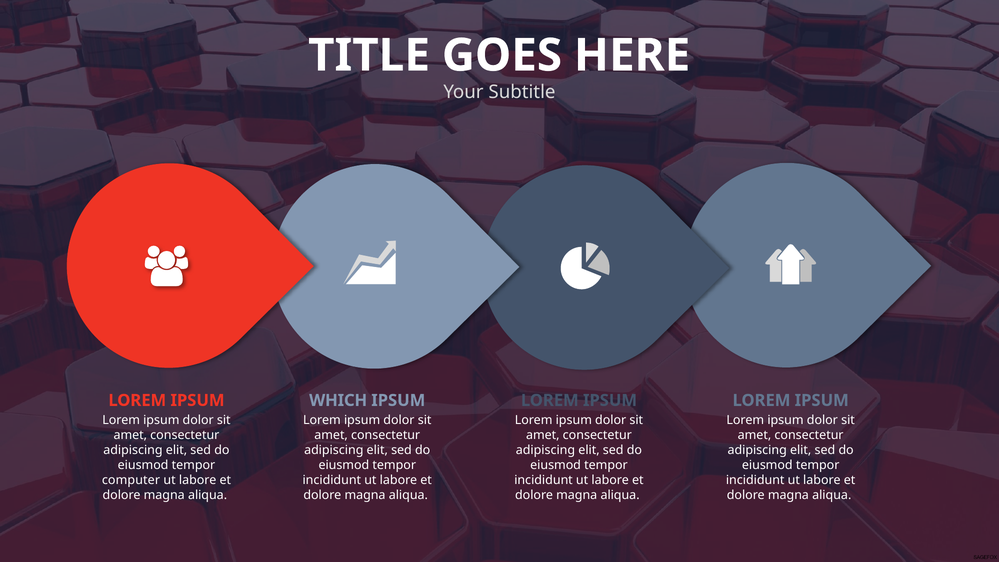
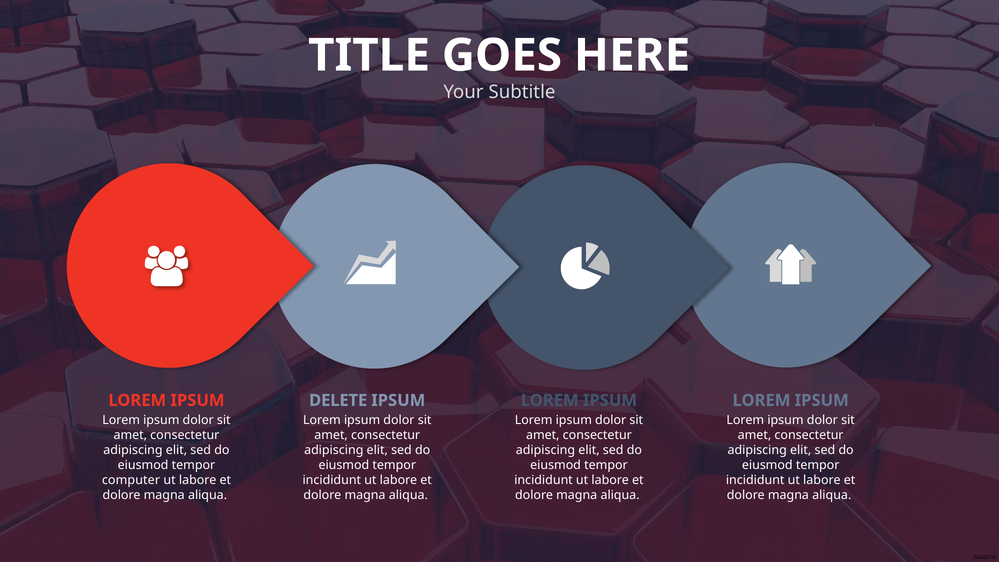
WHICH: WHICH -> DELETE
